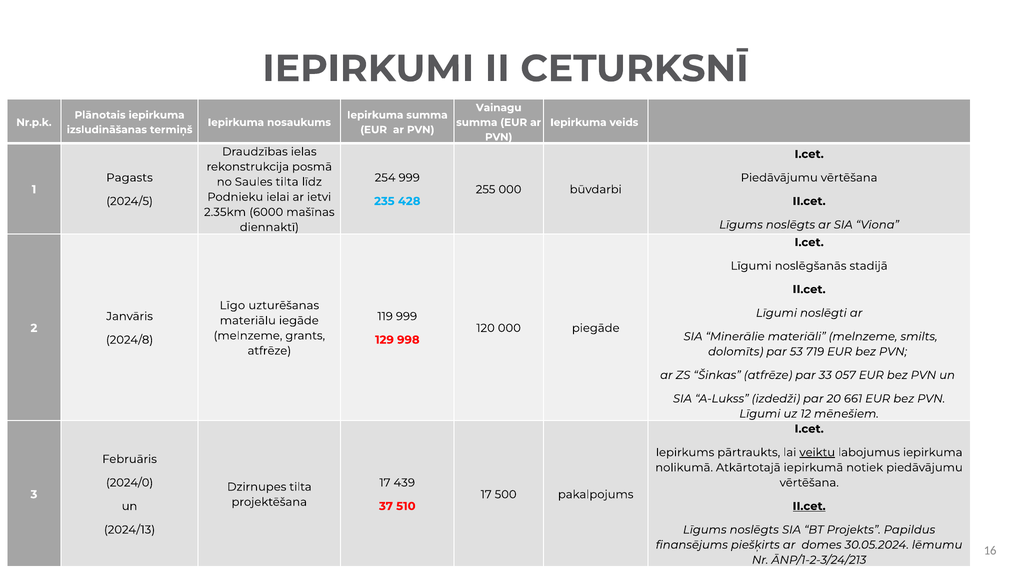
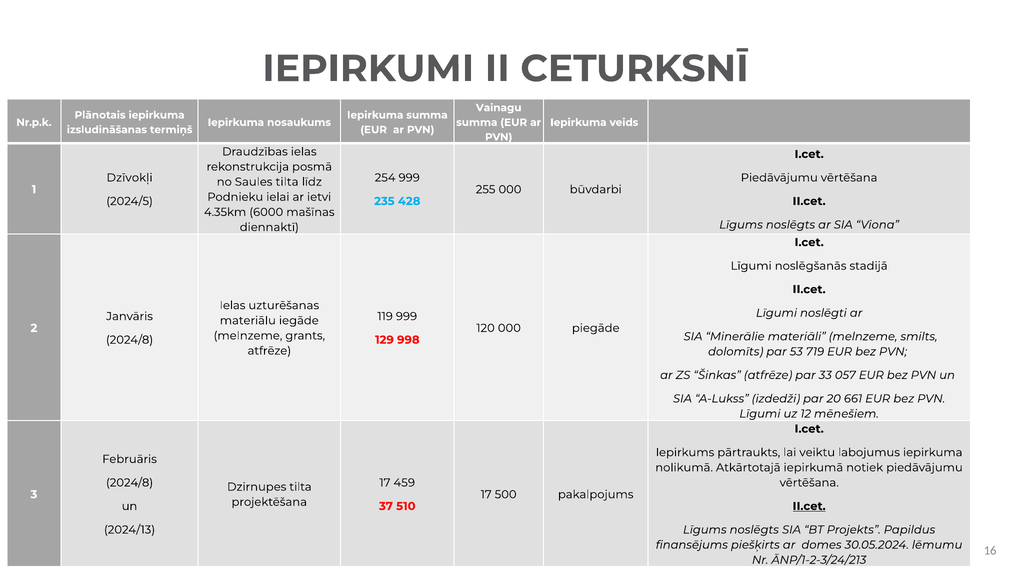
Pagasts: Pagasts -> Dzīvokļi
2.35km: 2.35km -> 4.35km
Līgo at (232, 306): Līgo -> Ielas
veiktu underline: present -> none
2024/0 at (130, 483): 2024/0 -> 2024/8
439: 439 -> 459
